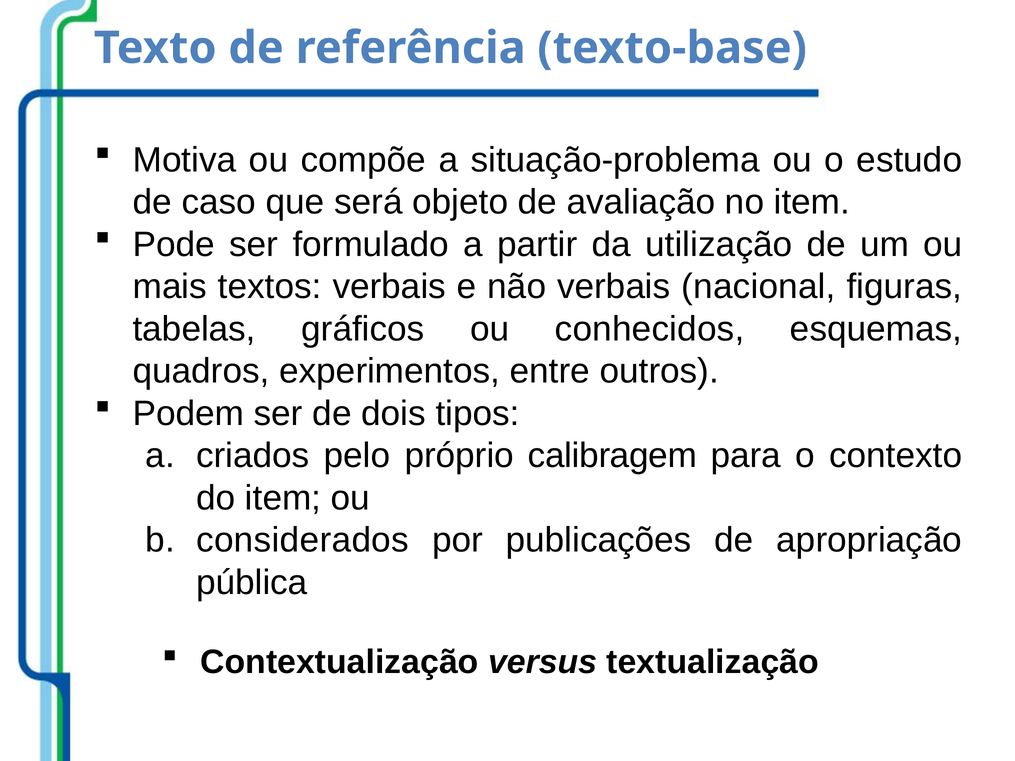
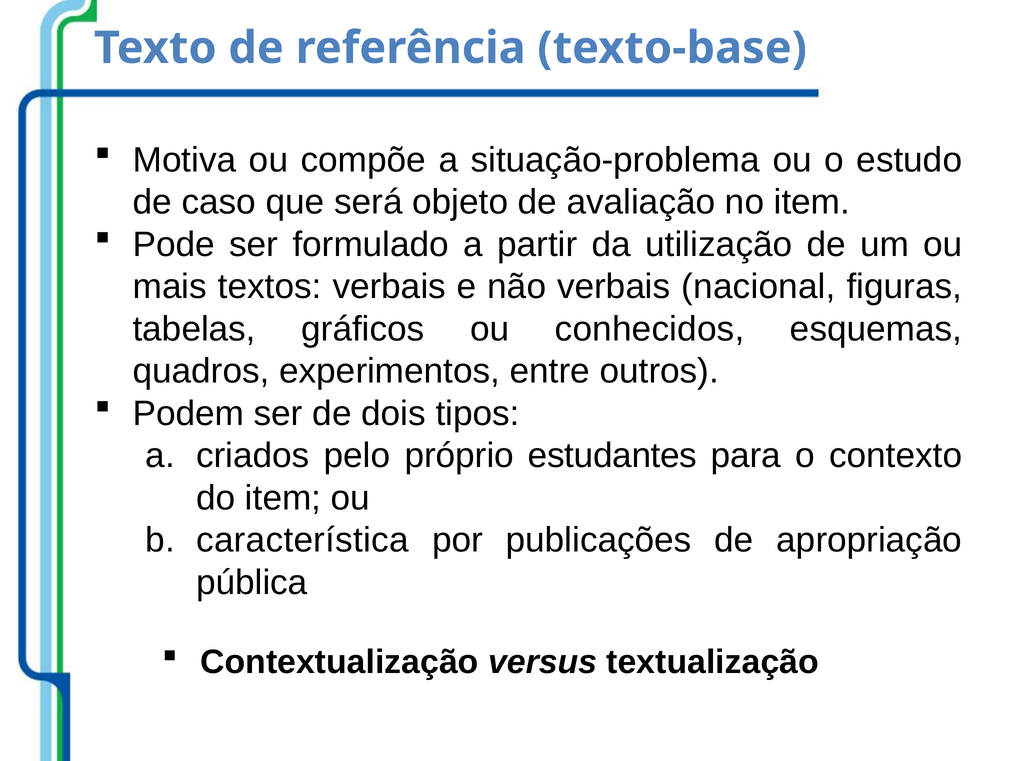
calibragem: calibragem -> estudantes
considerados: considerados -> característica
